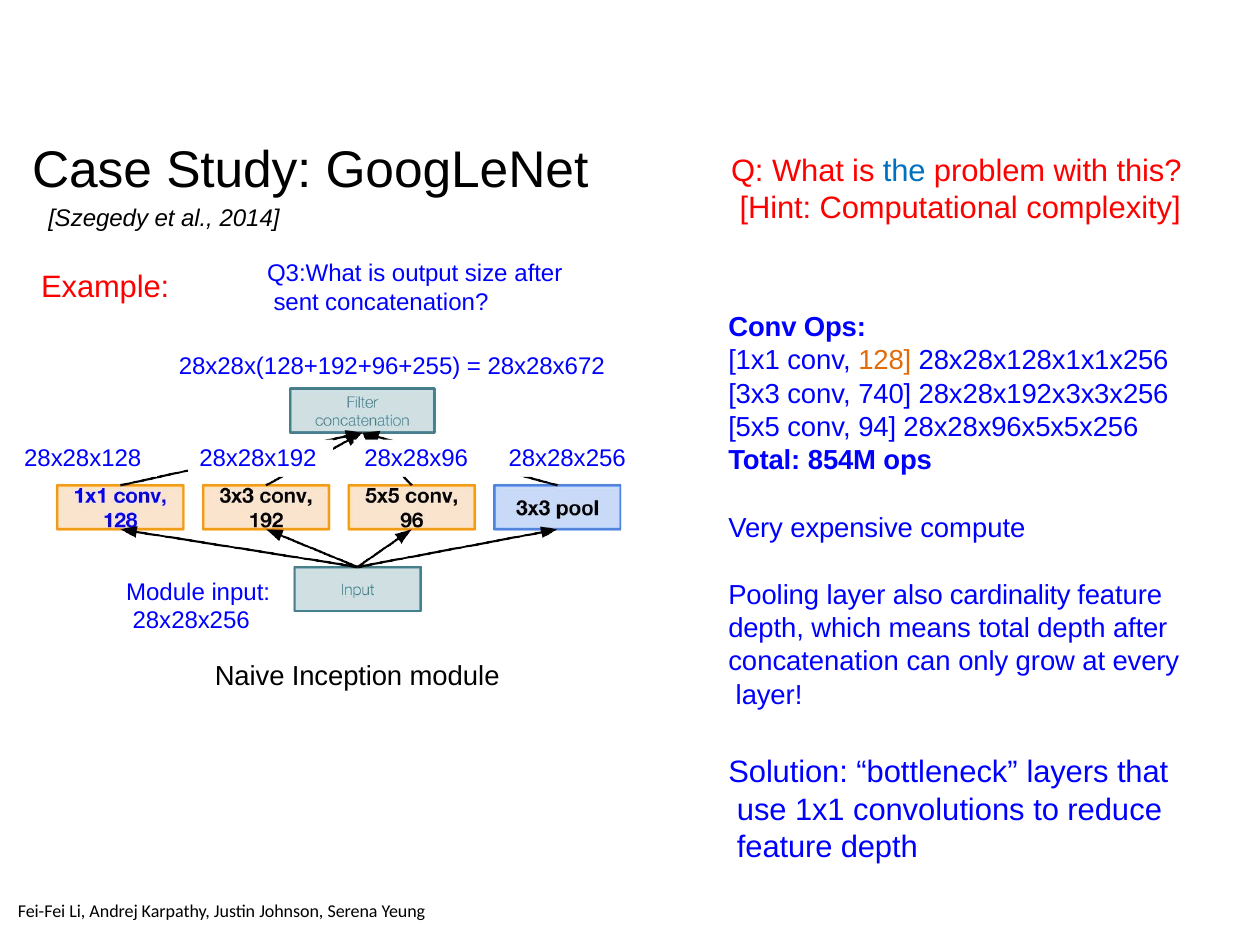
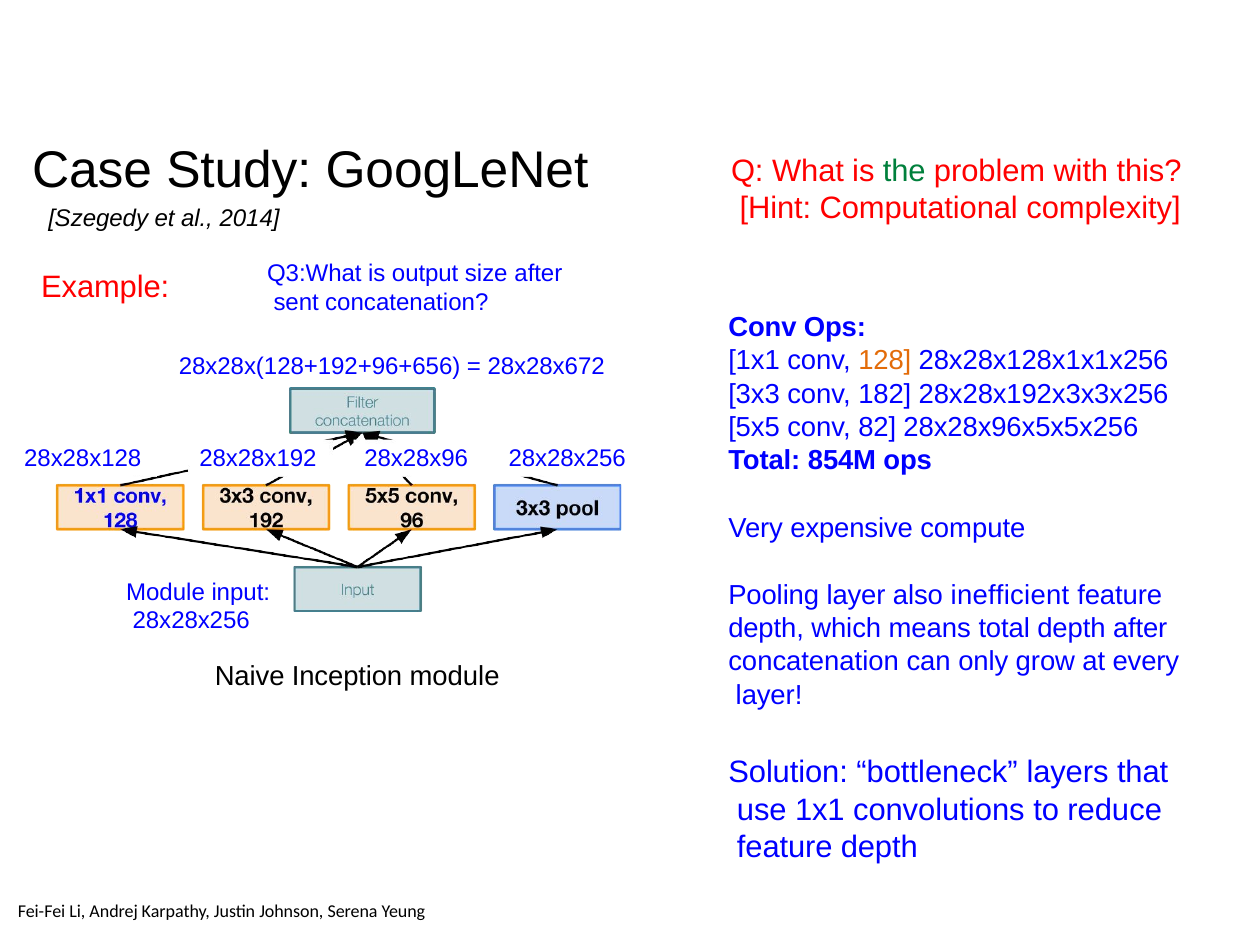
the colour: blue -> green
28x28x(128+192+96+255: 28x28x(128+192+96+255 -> 28x28x(128+192+96+656
740: 740 -> 182
94: 94 -> 82
cardinality: cardinality -> inefficient
